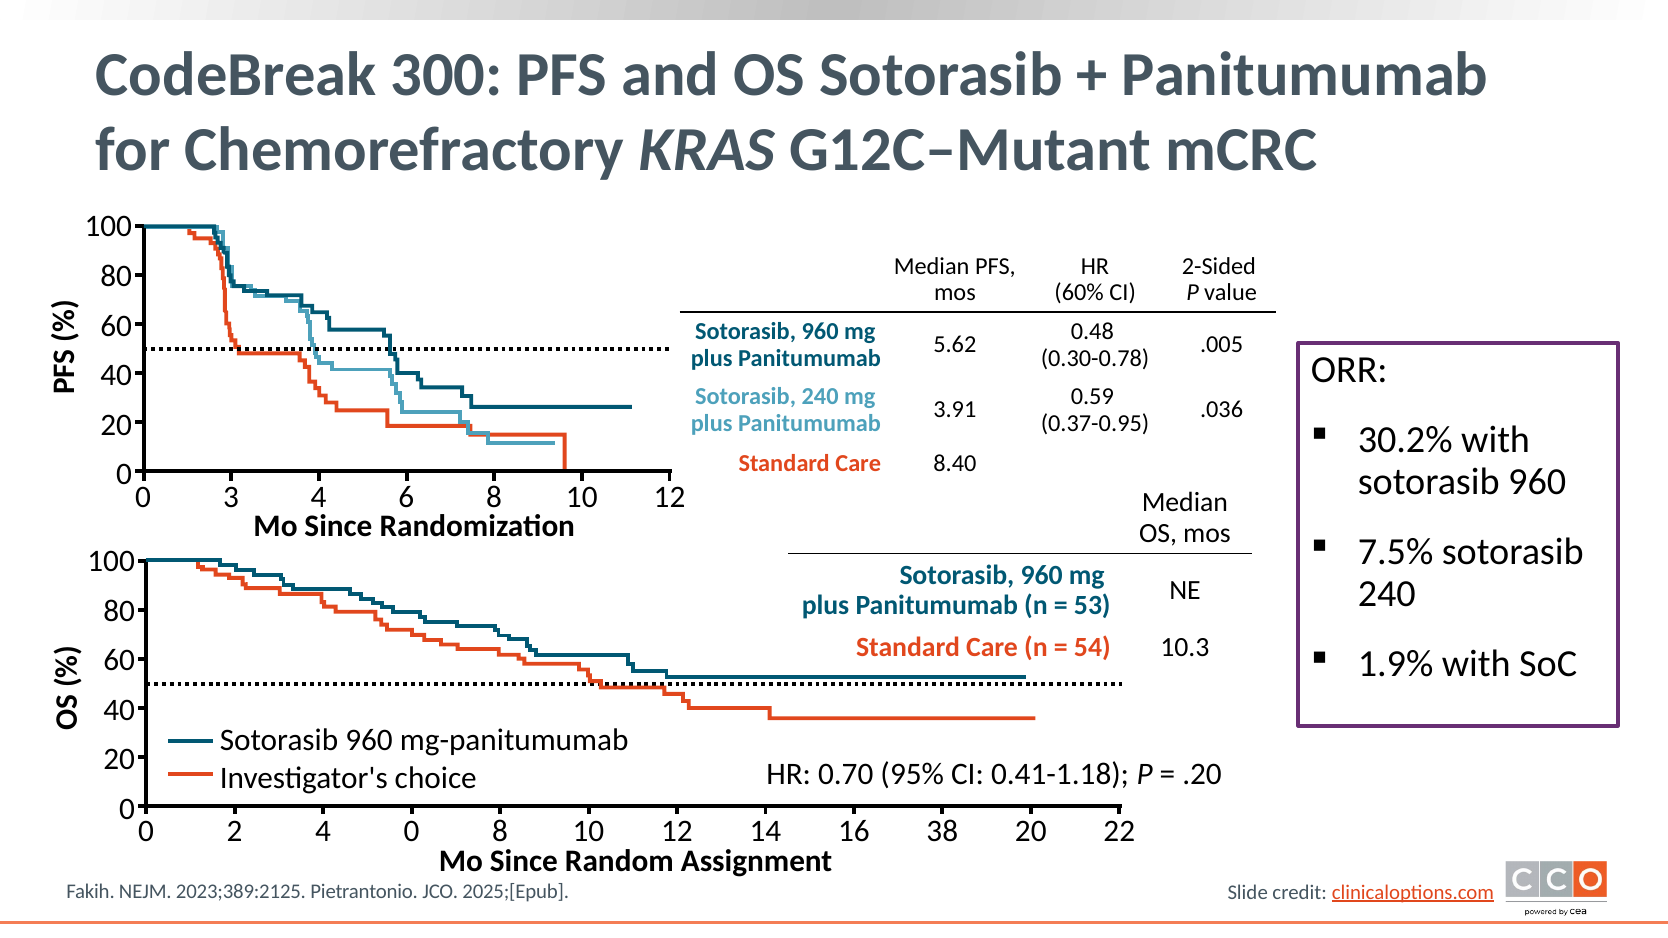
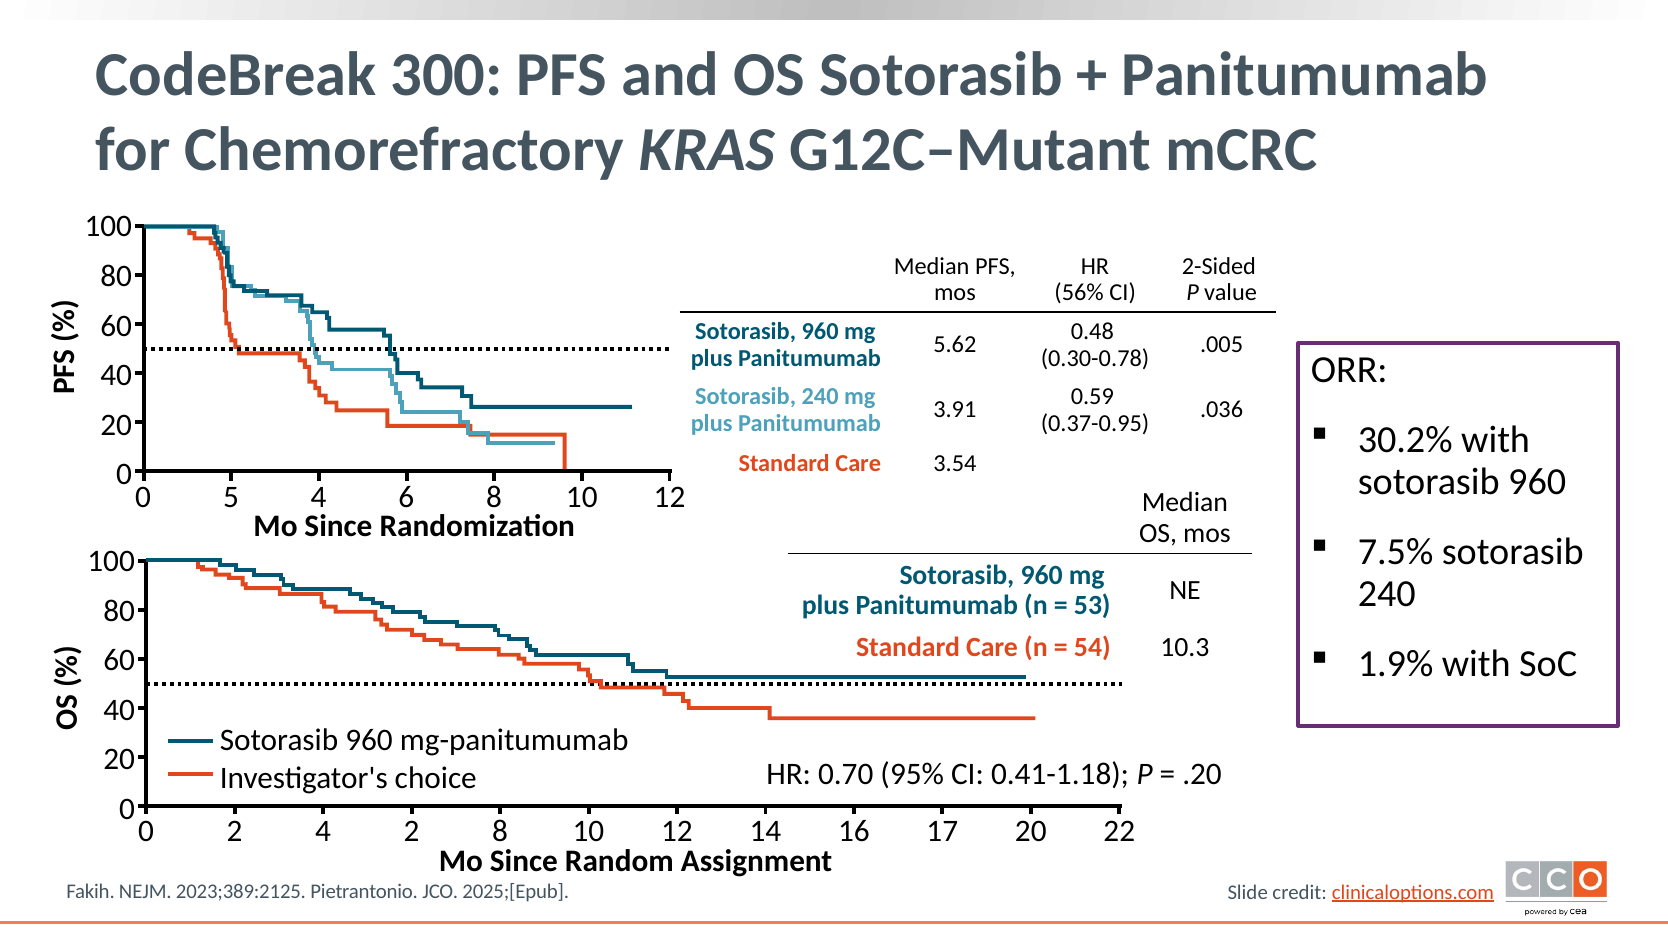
60%: 60% -> 56%
8.40: 8.40 -> 3.54
3: 3 -> 5
4 0: 0 -> 2
38: 38 -> 17
